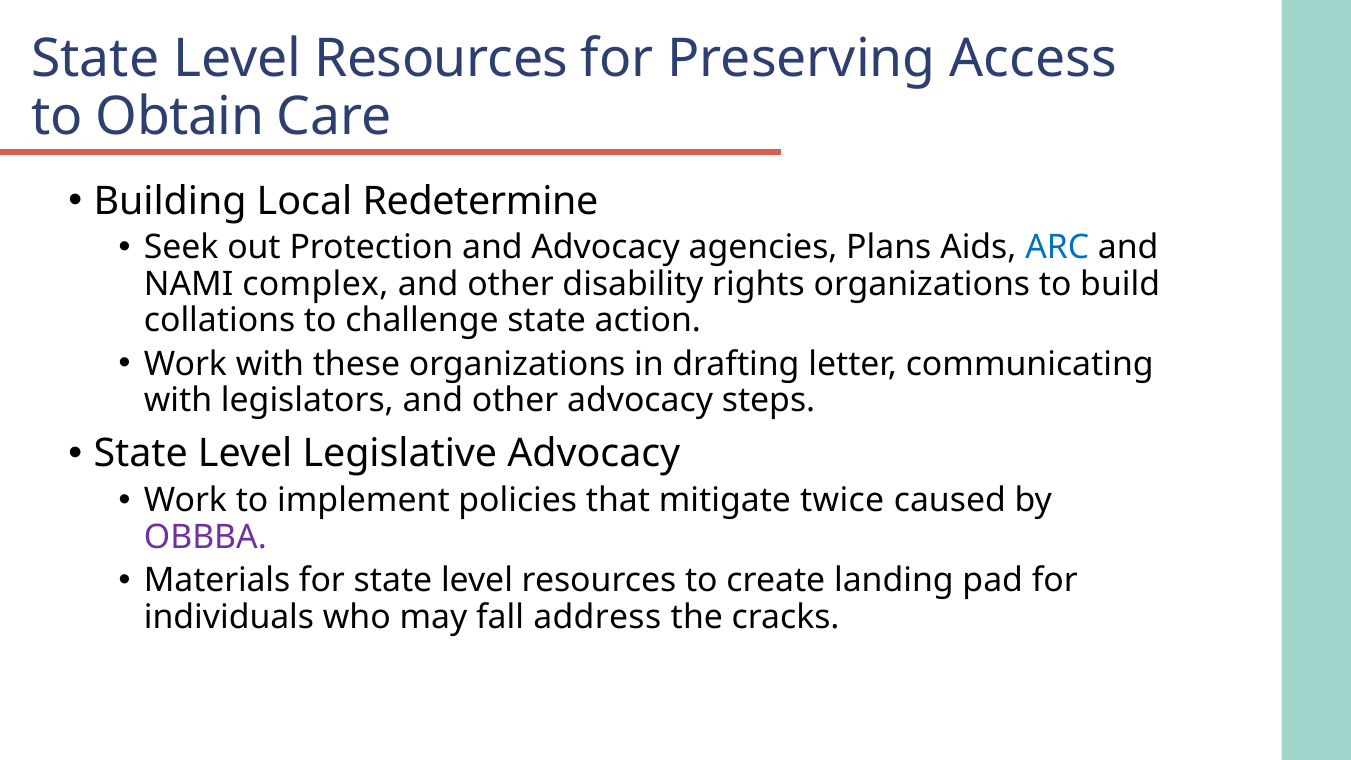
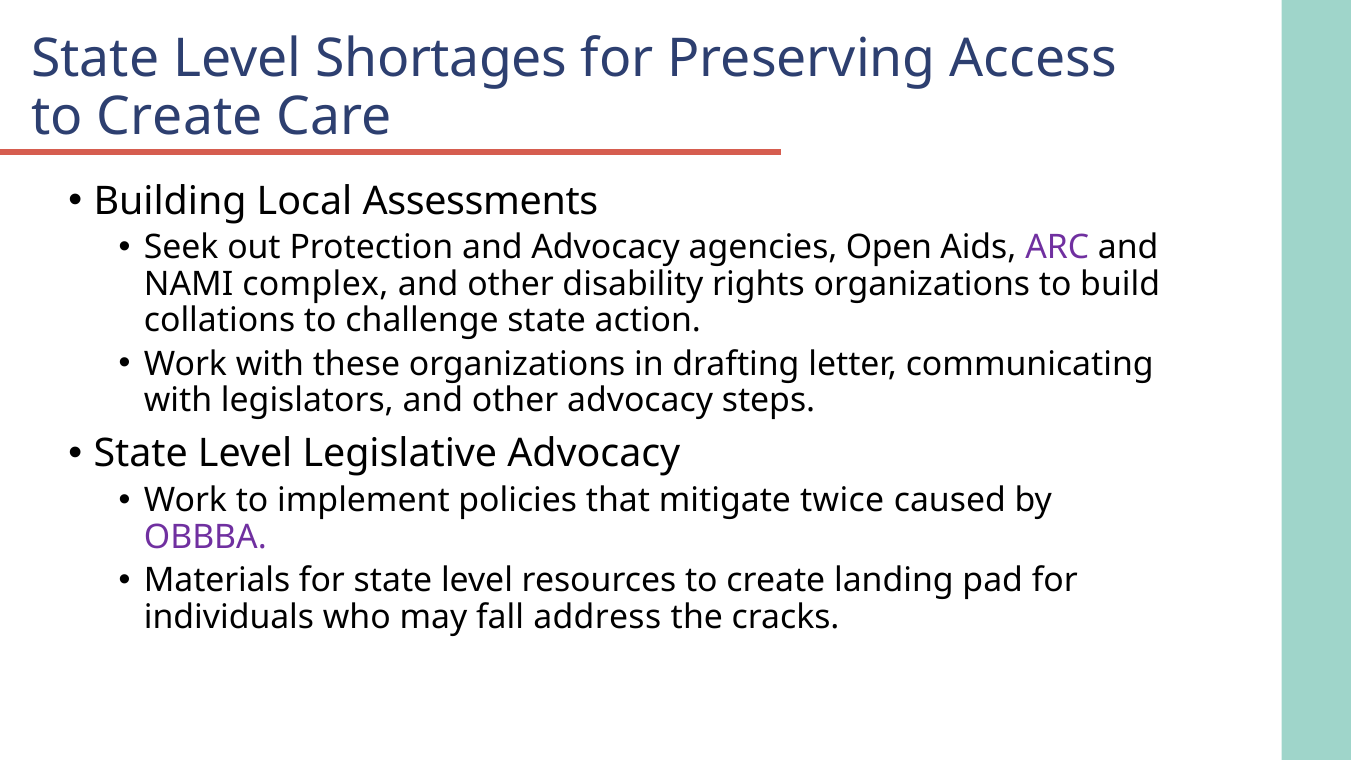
Resources at (441, 59): Resources -> Shortages
Obtain at (180, 117): Obtain -> Create
Redetermine: Redetermine -> Assessments
Plans: Plans -> Open
ARC colour: blue -> purple
